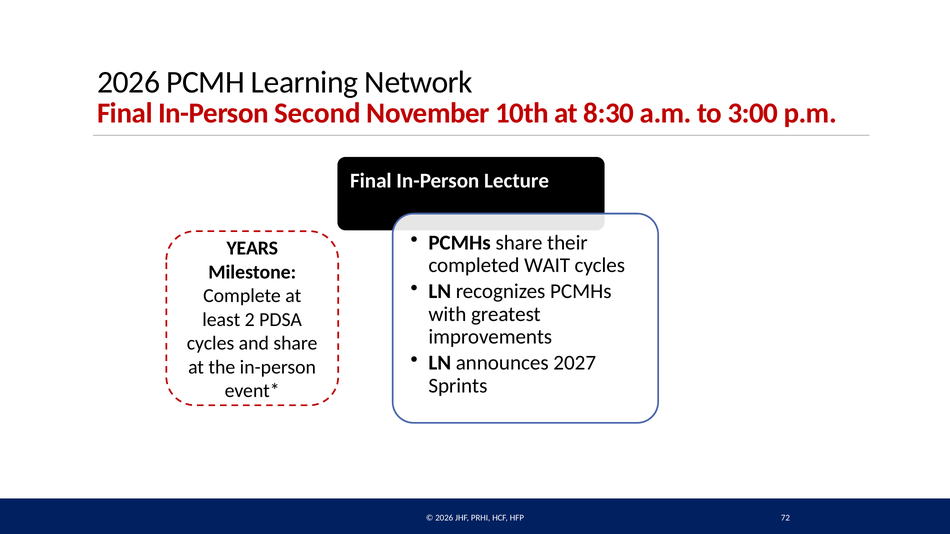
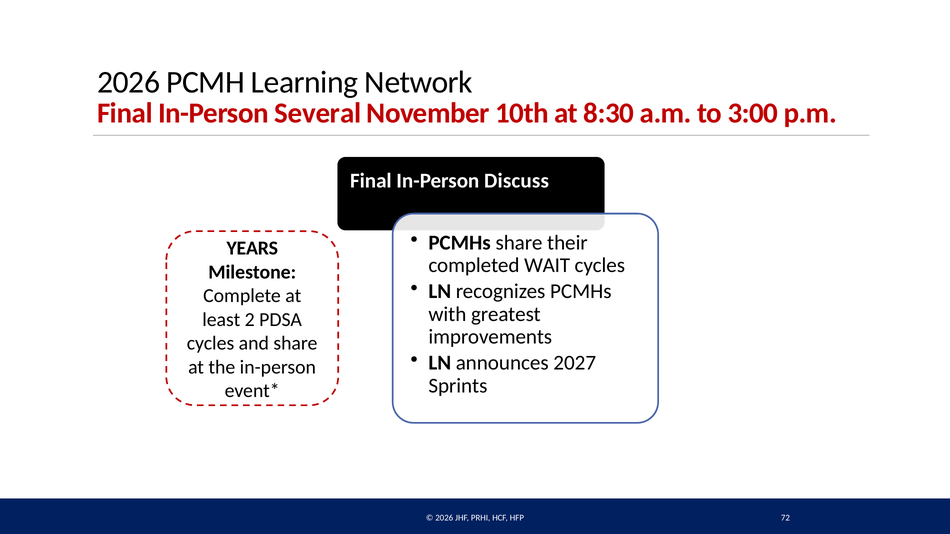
Second: Second -> Several
Lecture: Lecture -> Discuss
